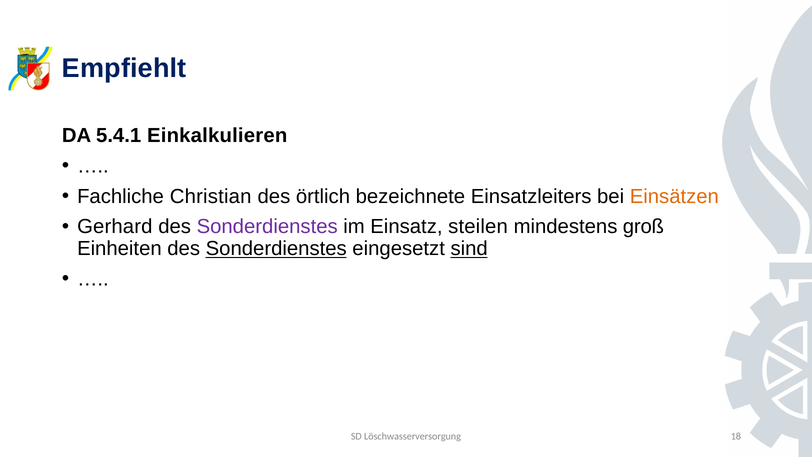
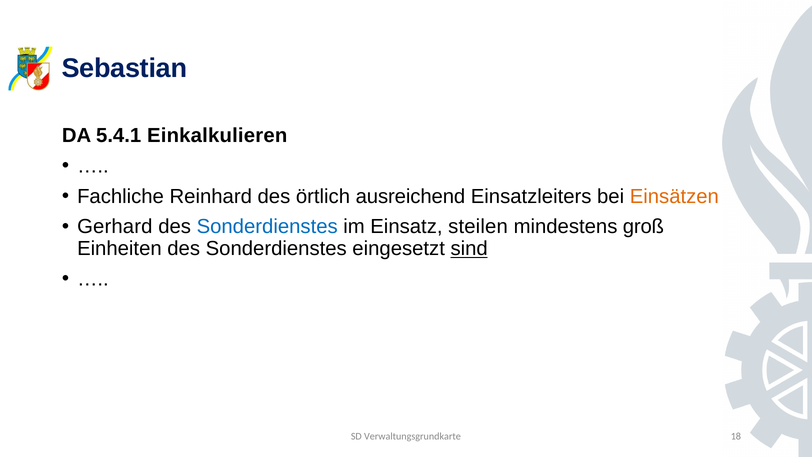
Empfiehlt: Empfiehlt -> Sebastian
Christian: Christian -> Reinhard
bezeichnete: bezeichnete -> ausreichend
Sonderdienstes at (267, 227) colour: purple -> blue
Sonderdienstes at (276, 249) underline: present -> none
Löschwasserversorgung: Löschwasserversorgung -> Verwaltungsgrundkarte
